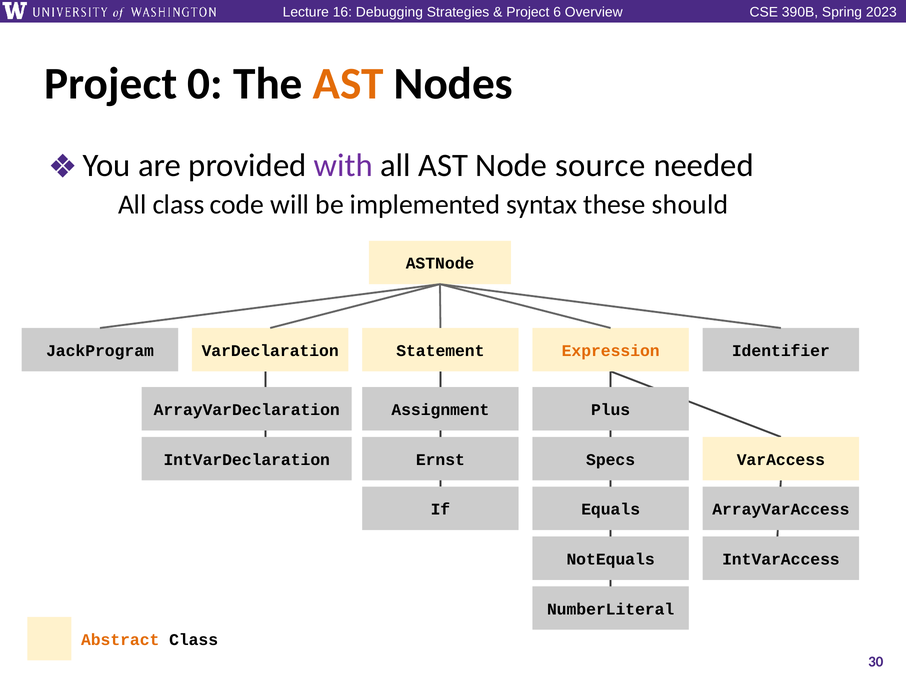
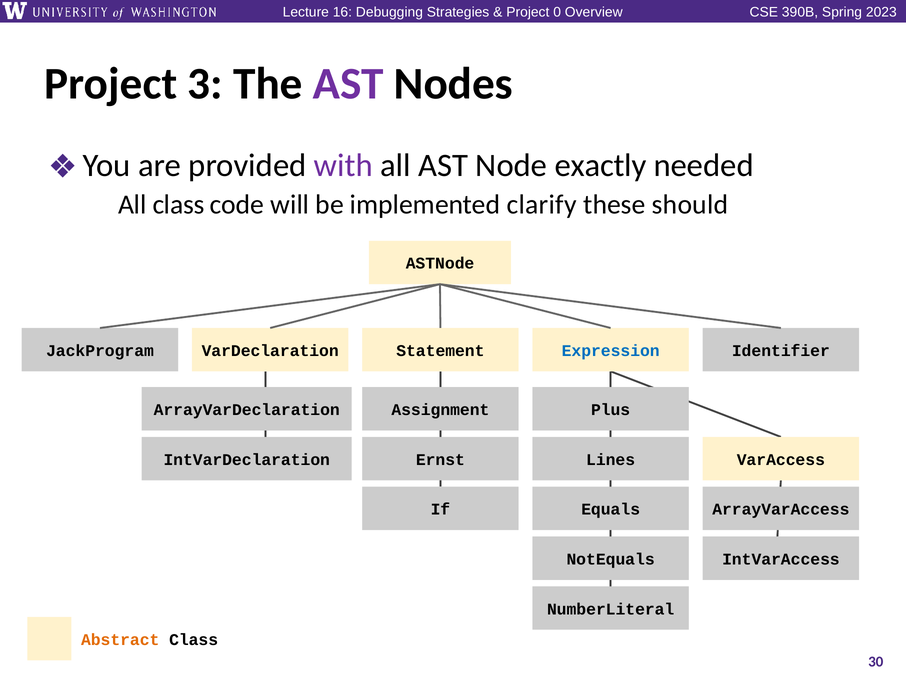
6: 6 -> 0
0: 0 -> 3
AST at (348, 84) colour: orange -> purple
source: source -> exactly
syntax: syntax -> clarify
Expression colour: orange -> blue
Specs: Specs -> Lines
